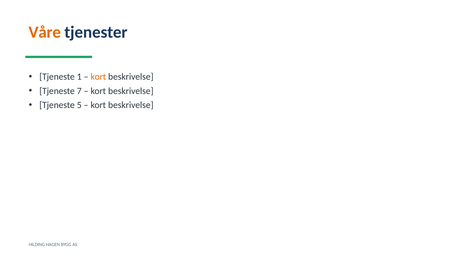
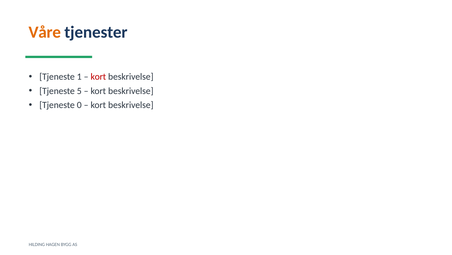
kort at (98, 77) colour: orange -> red
7: 7 -> 5
5: 5 -> 0
